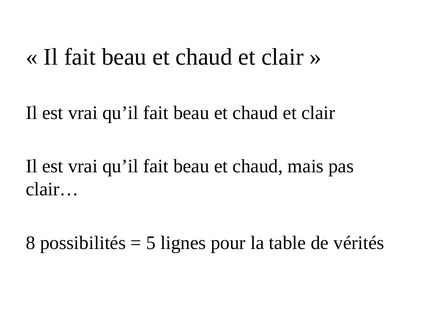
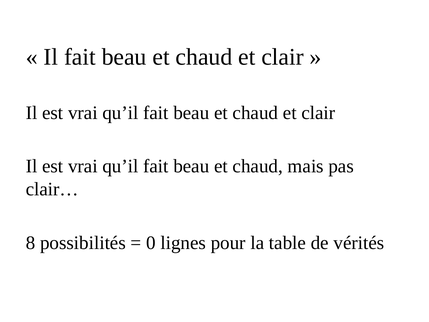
5: 5 -> 0
